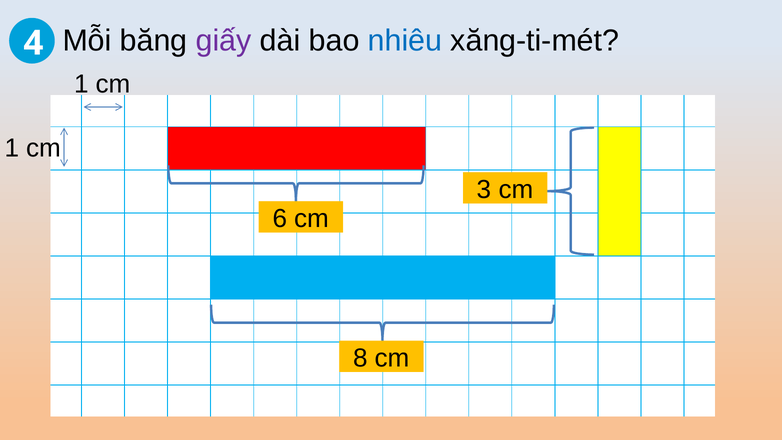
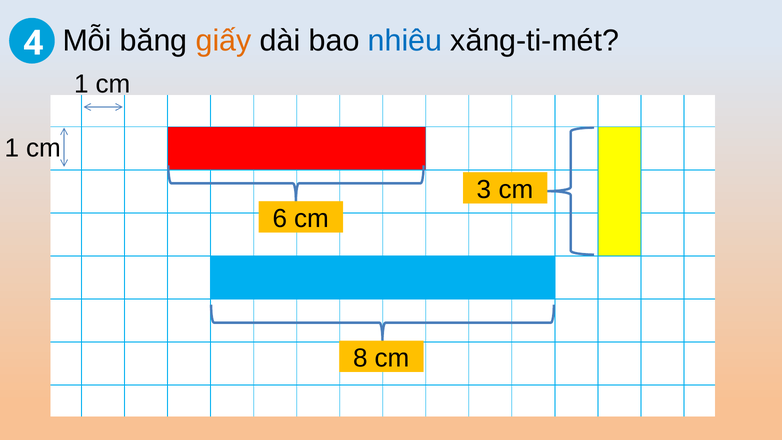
giấy colour: purple -> orange
